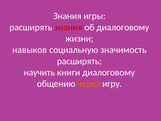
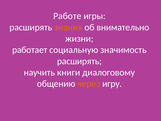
Знания at (67, 16): Знания -> Работе
знания at (68, 27) colour: red -> orange
об диалоговому: диалоговому -> внимательно
навыков: навыков -> работает
